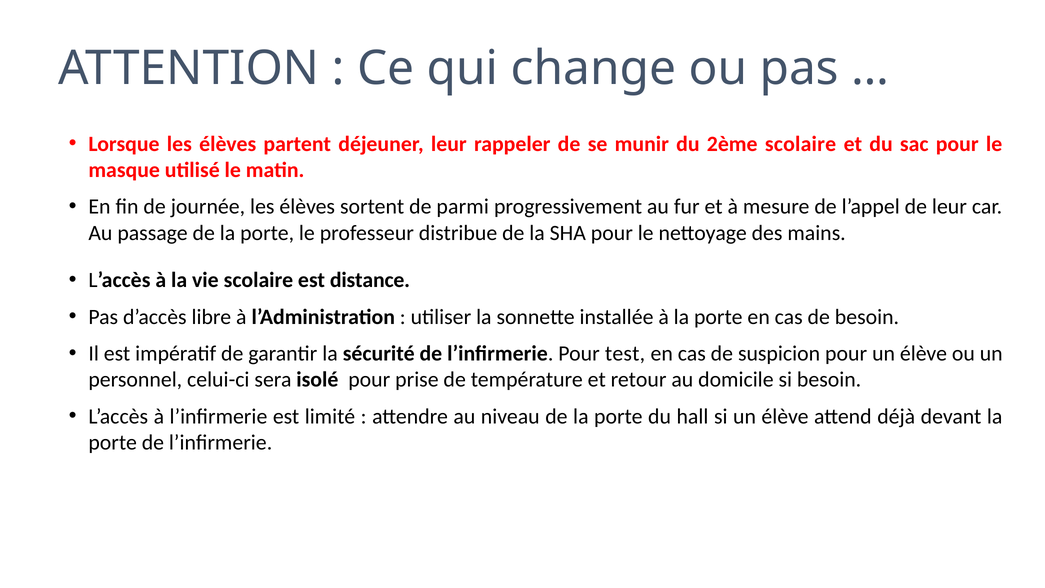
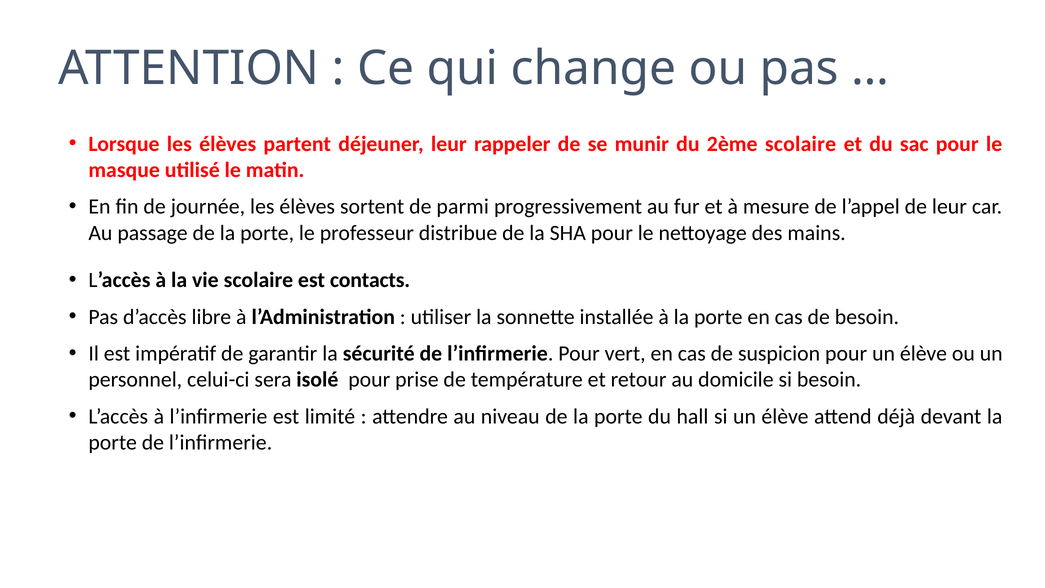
distance: distance -> contacts
test: test -> vert
